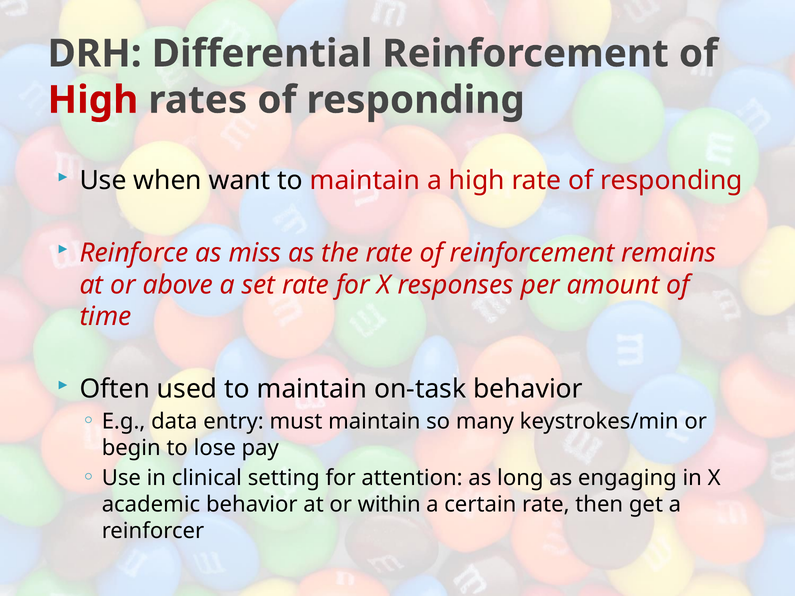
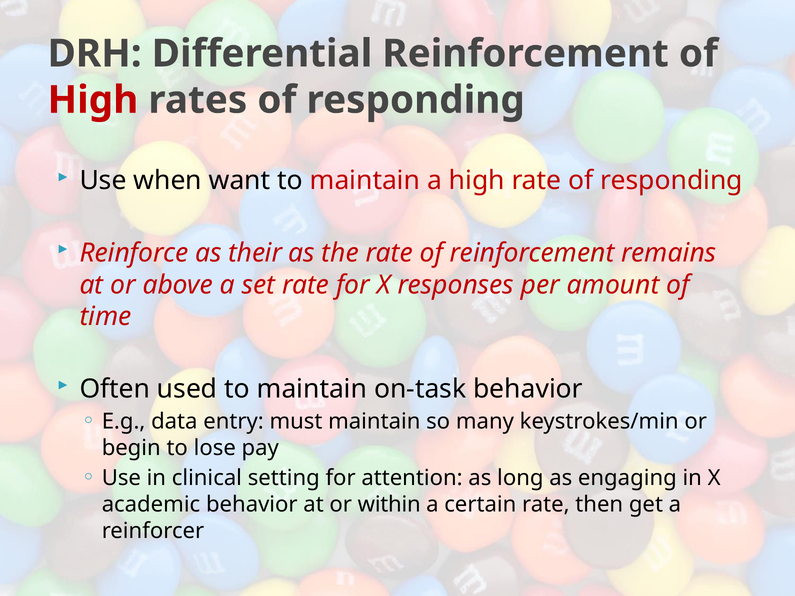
miss: miss -> their
